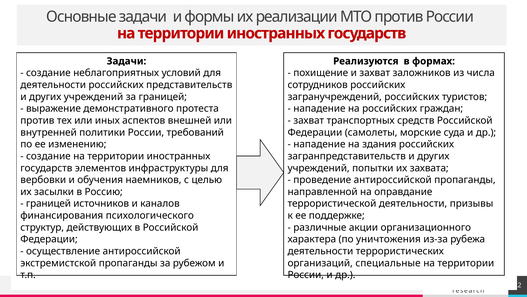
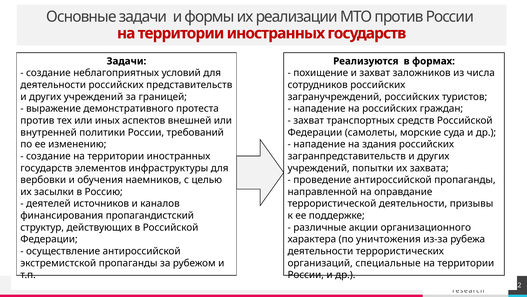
границей at (48, 203): границей -> деятелей
психологического: психологического -> пропагандистский
